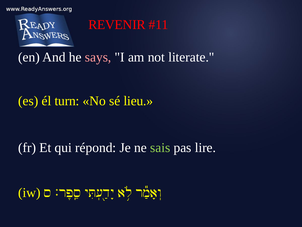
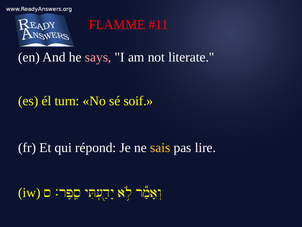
REVENIR: REVENIR -> FLAMME
lieu: lieu -> soif
sais colour: light green -> yellow
